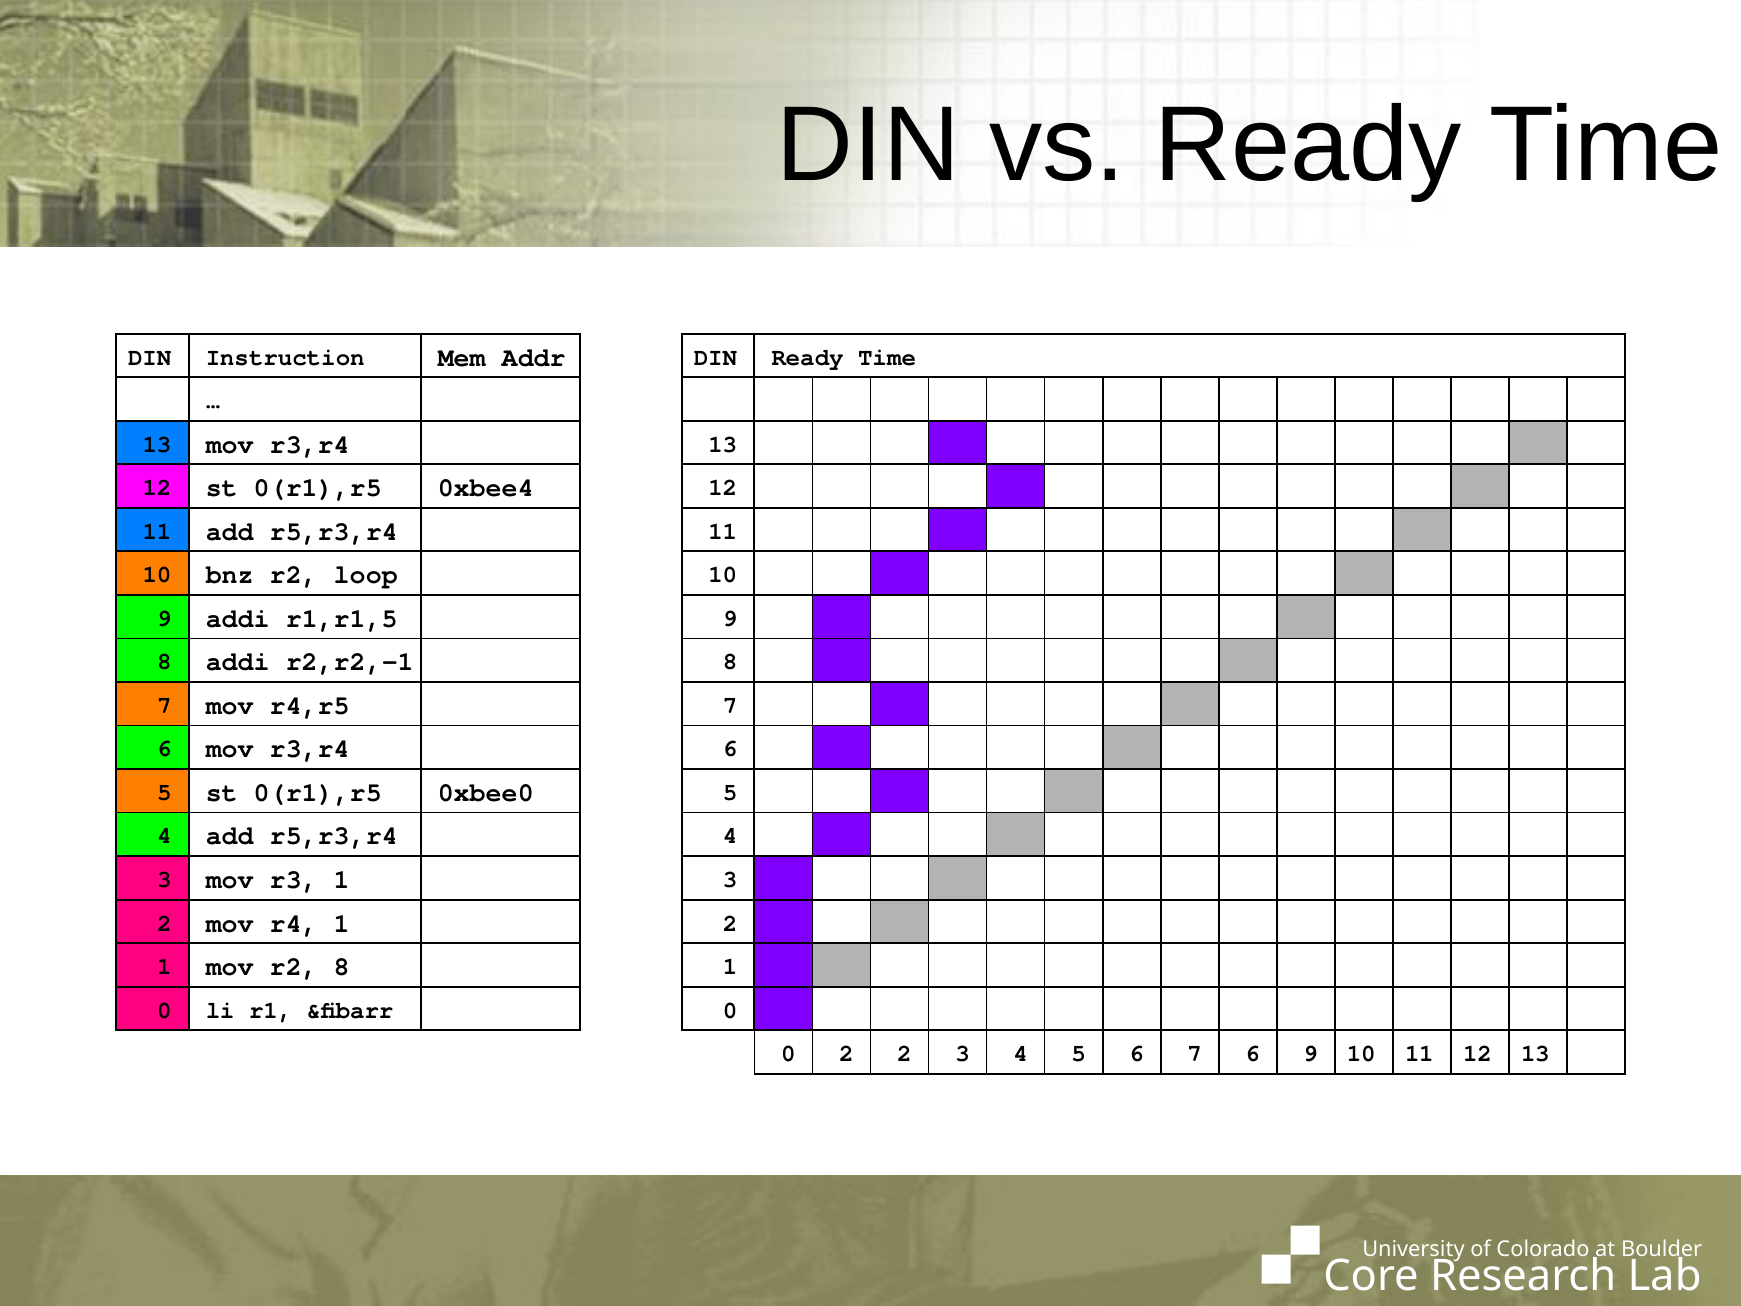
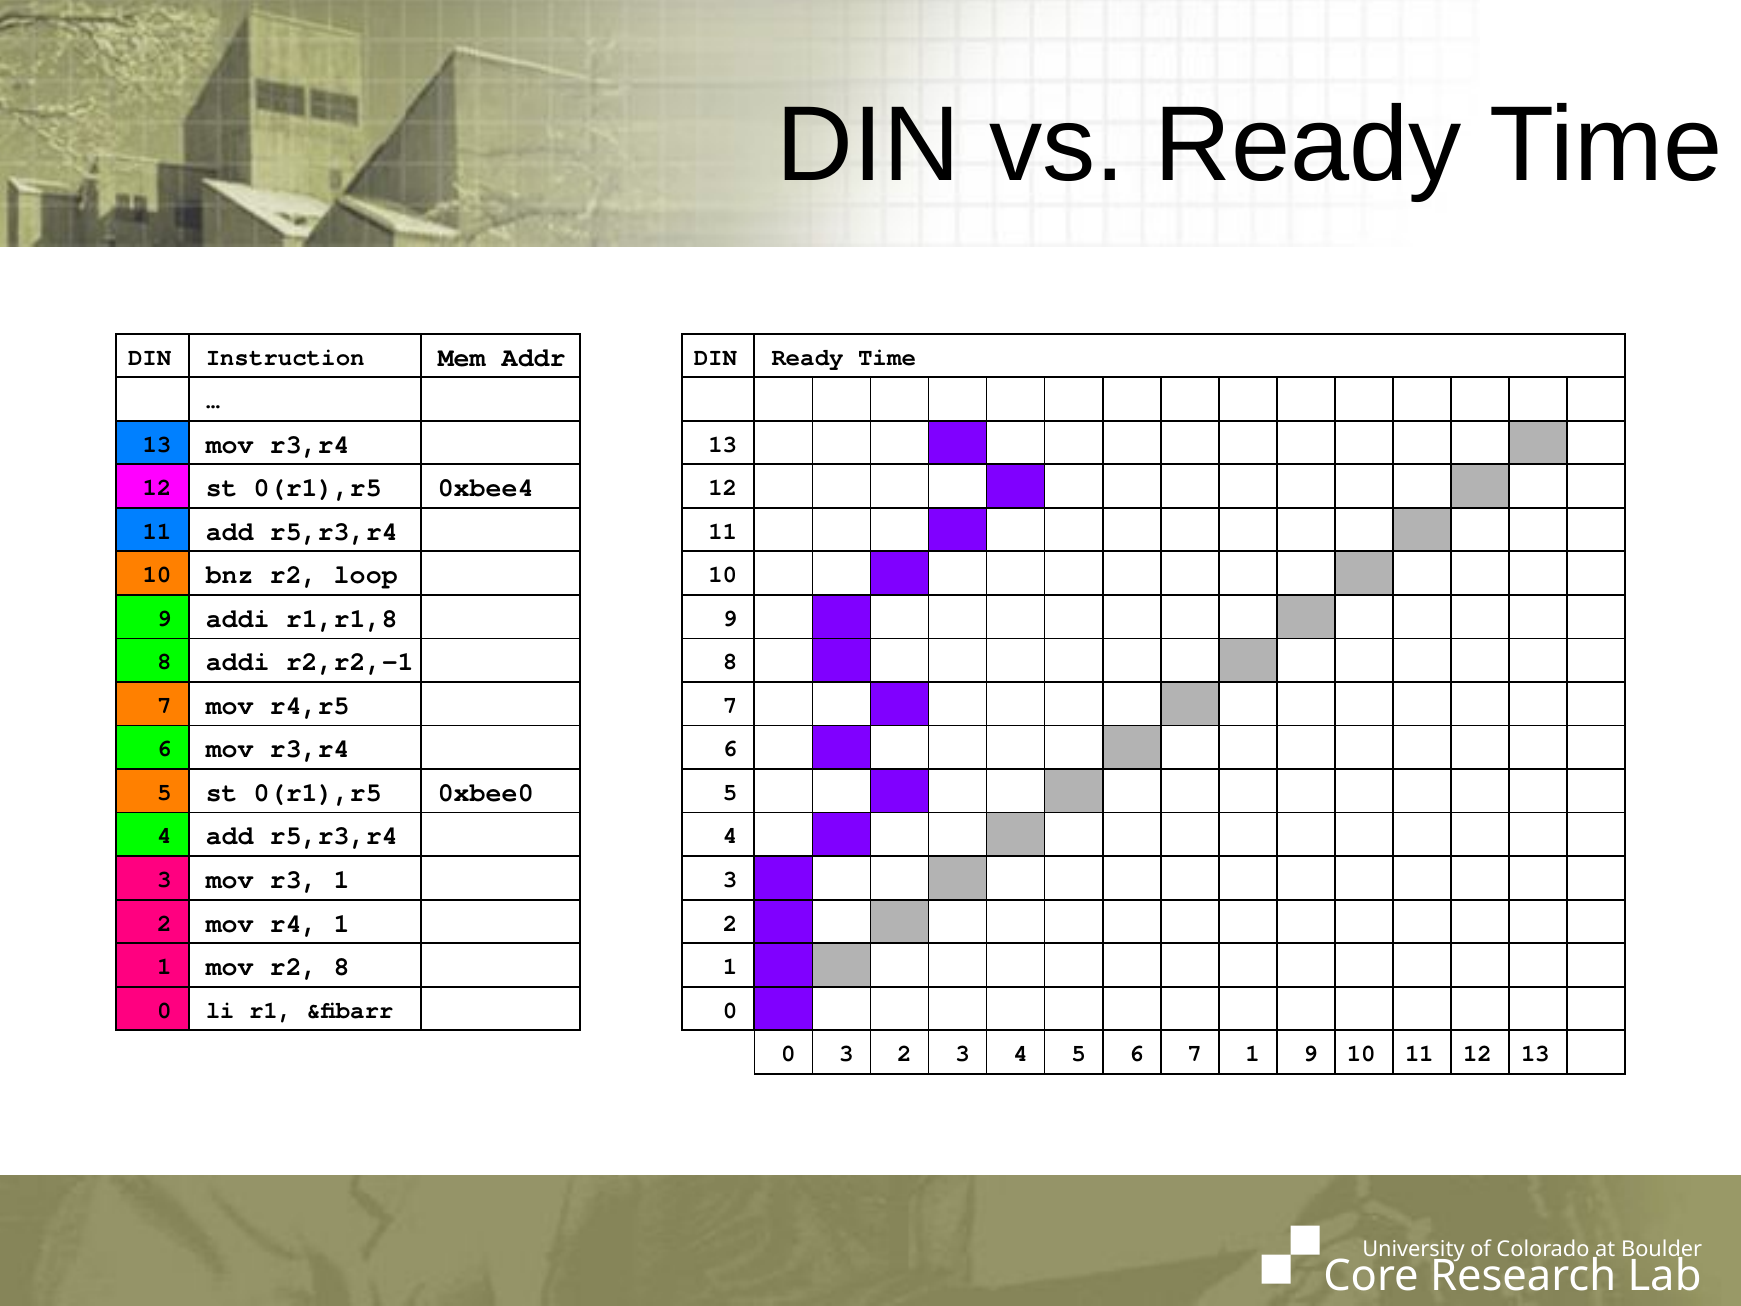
r1,r1,5: r1,r1,5 -> r1,r1,8
0 2: 2 -> 3
7 6: 6 -> 1
